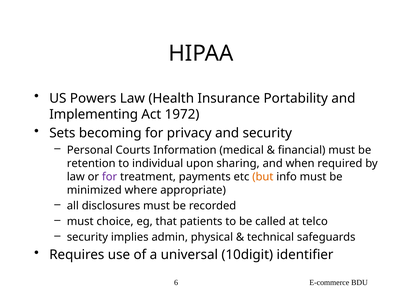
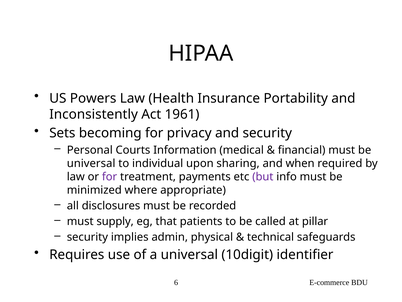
Implementing: Implementing -> Inconsistently
1972: 1972 -> 1961
retention at (91, 163): retention -> universal
but colour: orange -> purple
choice: choice -> supply
telco: telco -> pillar
